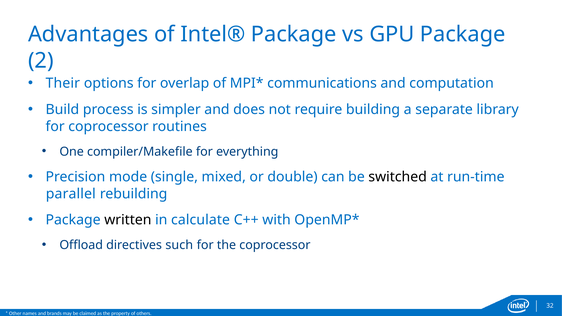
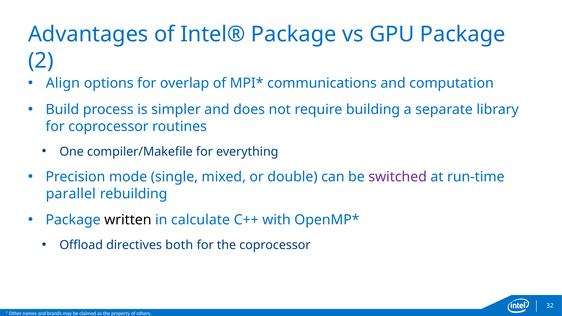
Their: Their -> Align
switched colour: black -> purple
such: such -> both
